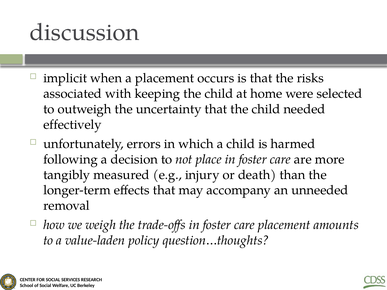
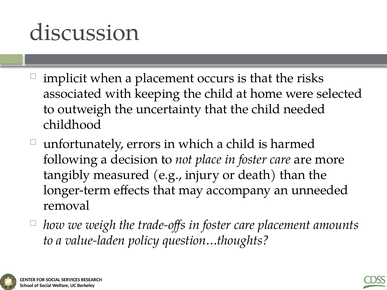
effectively: effectively -> childhood
